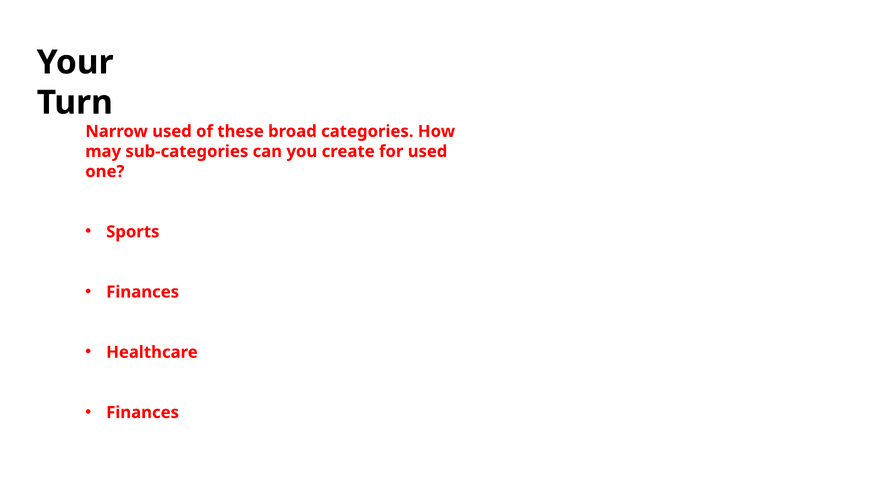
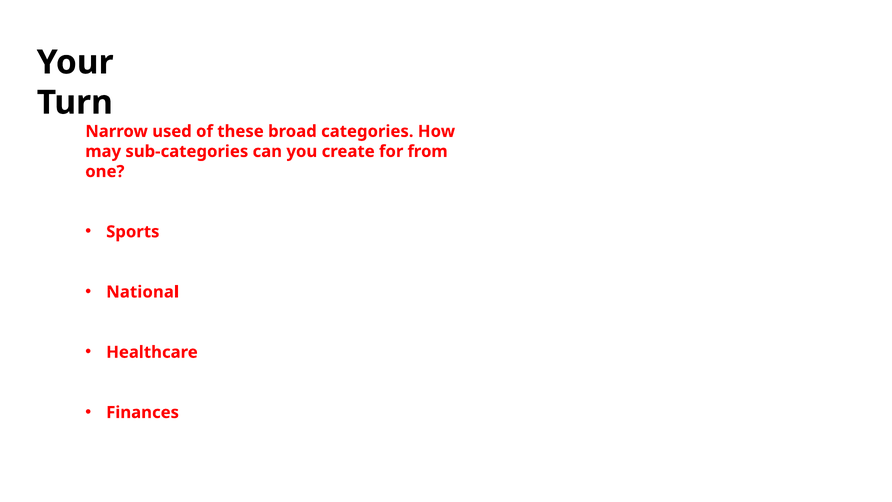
for used: used -> from
Finances at (143, 292): Finances -> National
